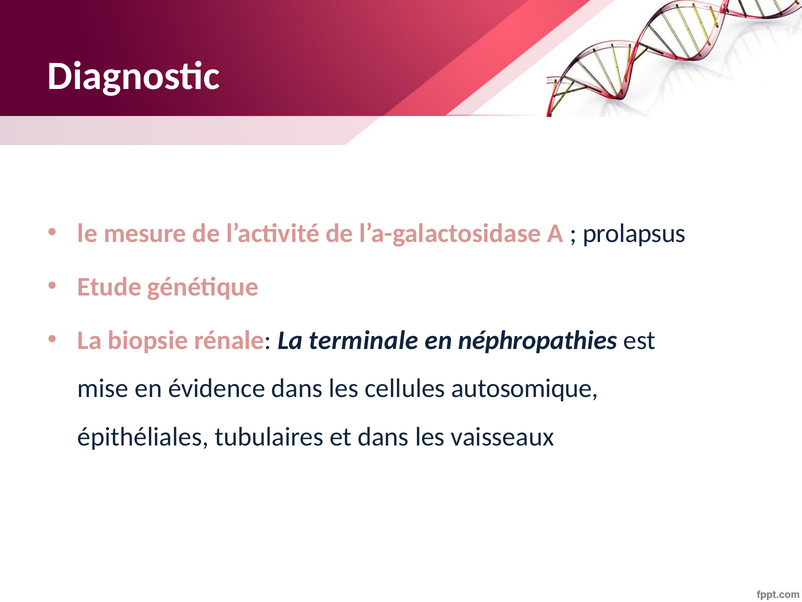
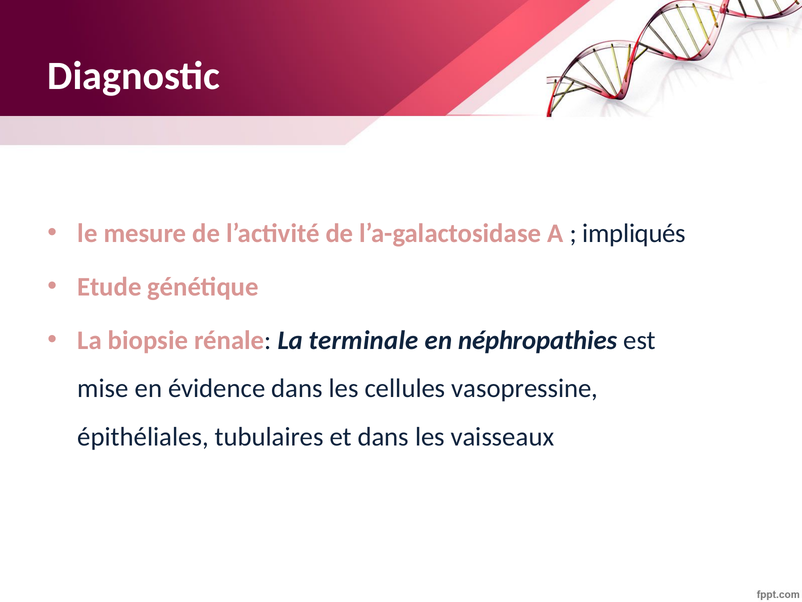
prolapsus: prolapsus -> impliqués
autosomique: autosomique -> vasopressine
